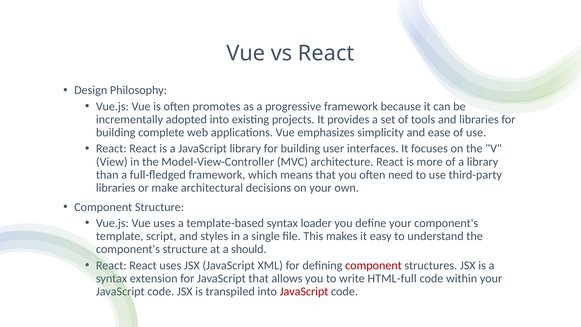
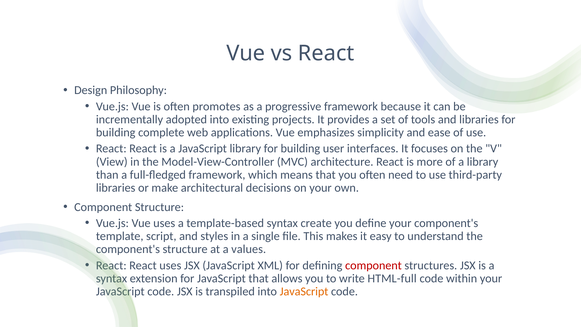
loader: loader -> create
should: should -> values
JavaScript at (304, 291) colour: red -> orange
